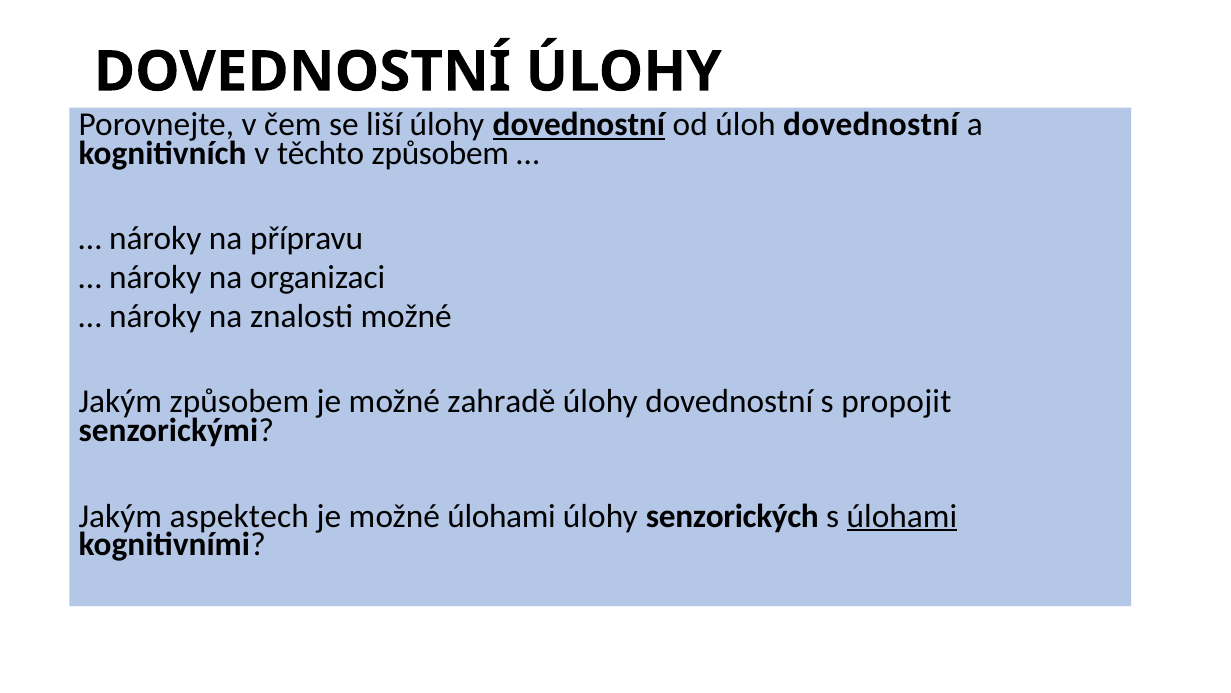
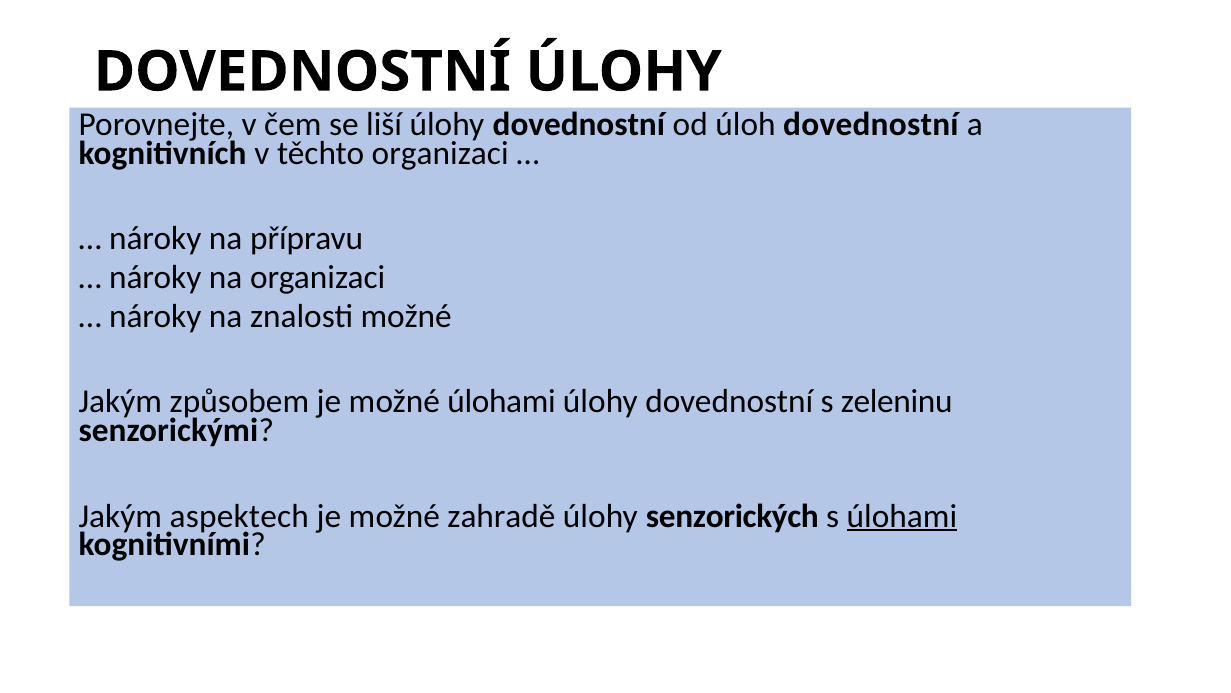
dovednostní at (579, 124) underline: present -> none
těchto způsobem: způsobem -> organizaci
možné zahradě: zahradě -> úlohami
propojit: propojit -> zeleninu
možné úlohami: úlohami -> zahradě
